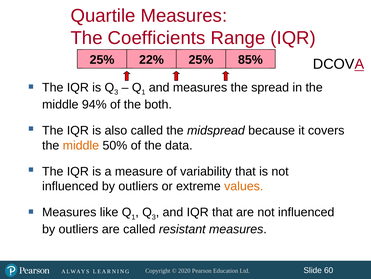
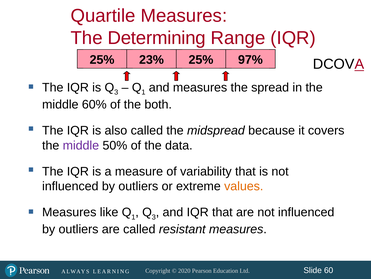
Coefficients: Coefficients -> Determining
22%: 22% -> 23%
85%: 85% -> 97%
94%: 94% -> 60%
middle at (81, 145) colour: orange -> purple
